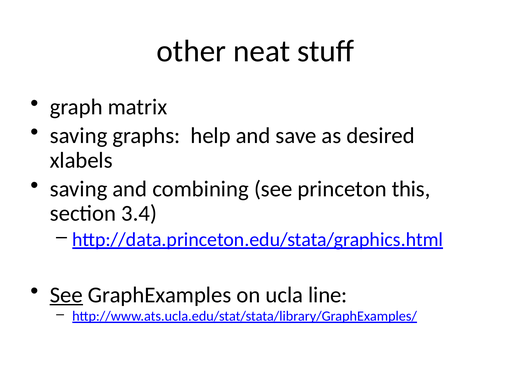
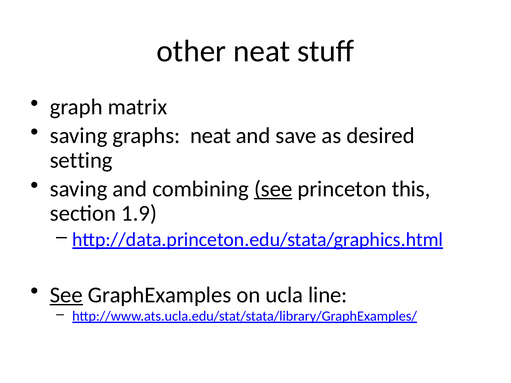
graphs help: help -> neat
xlabels: xlabels -> setting
see at (273, 189) underline: none -> present
3.4: 3.4 -> 1.9
